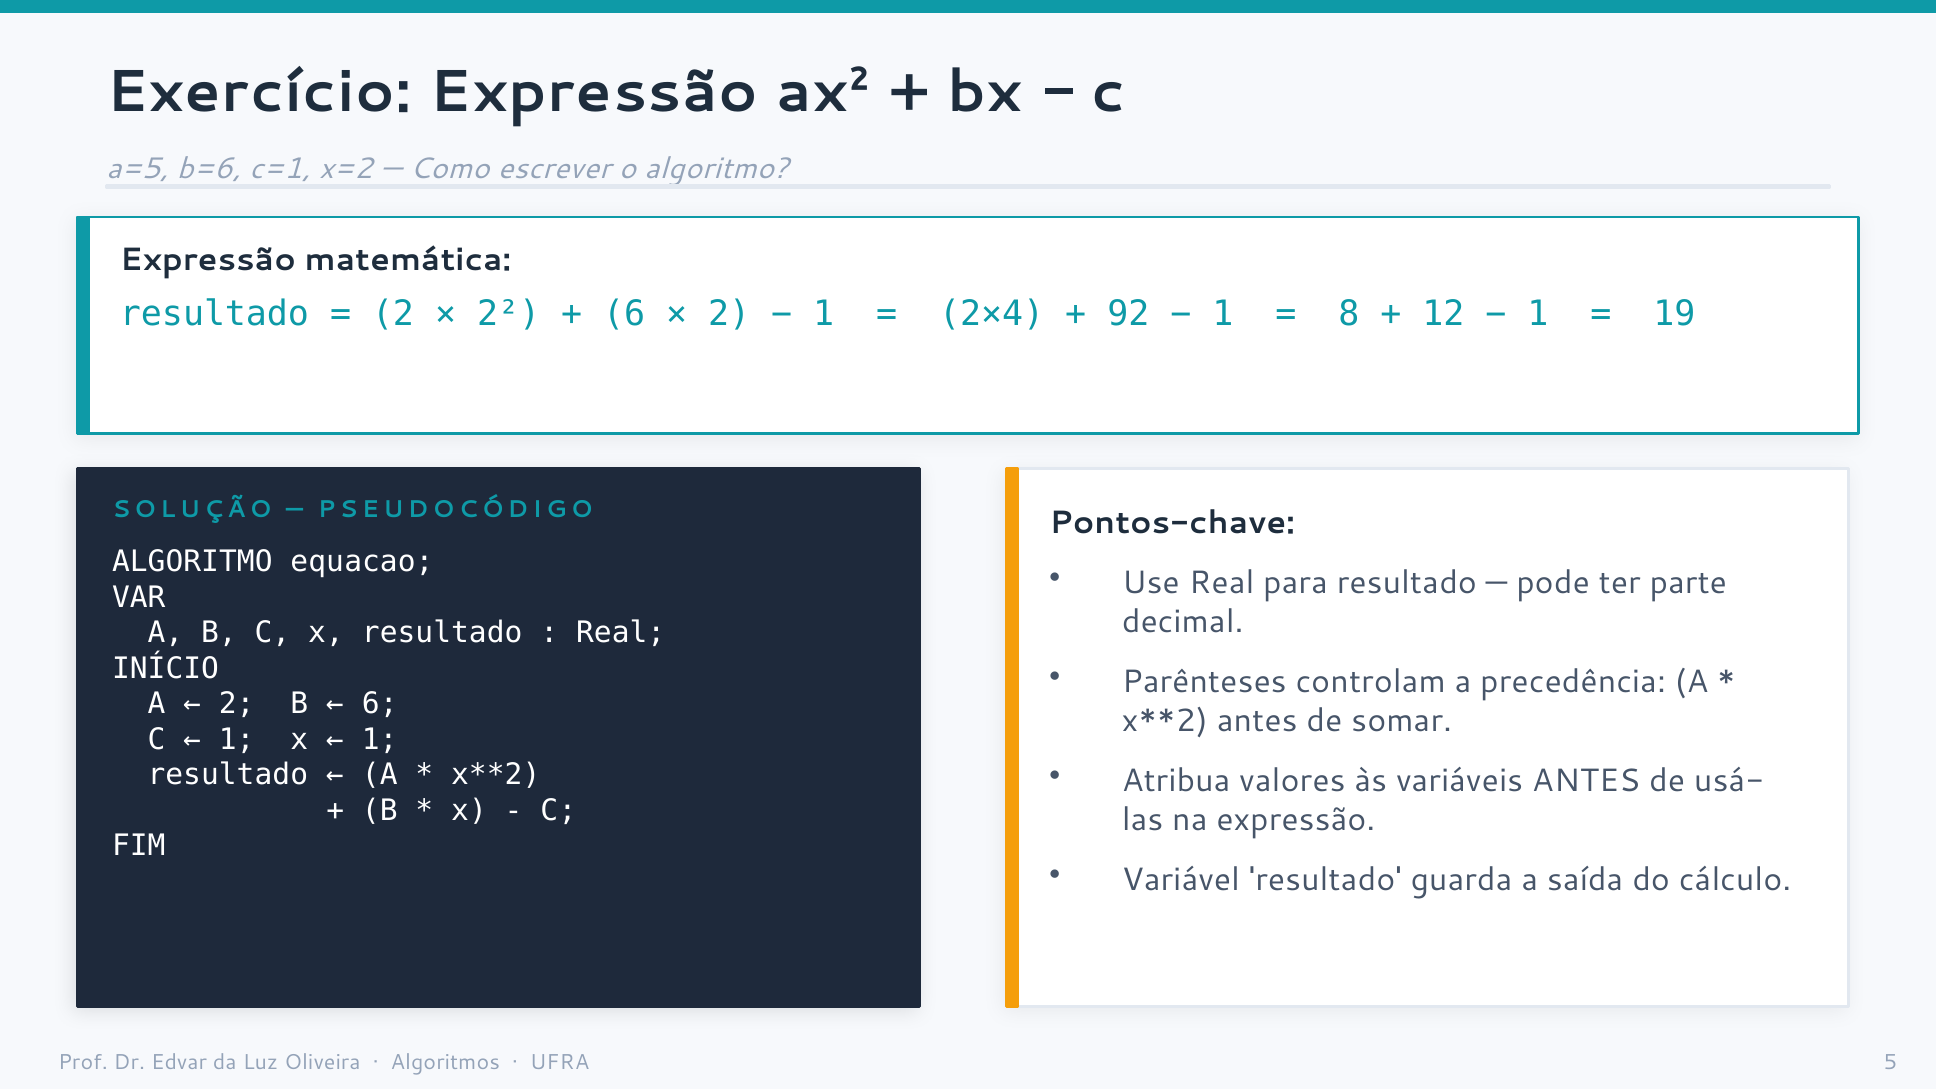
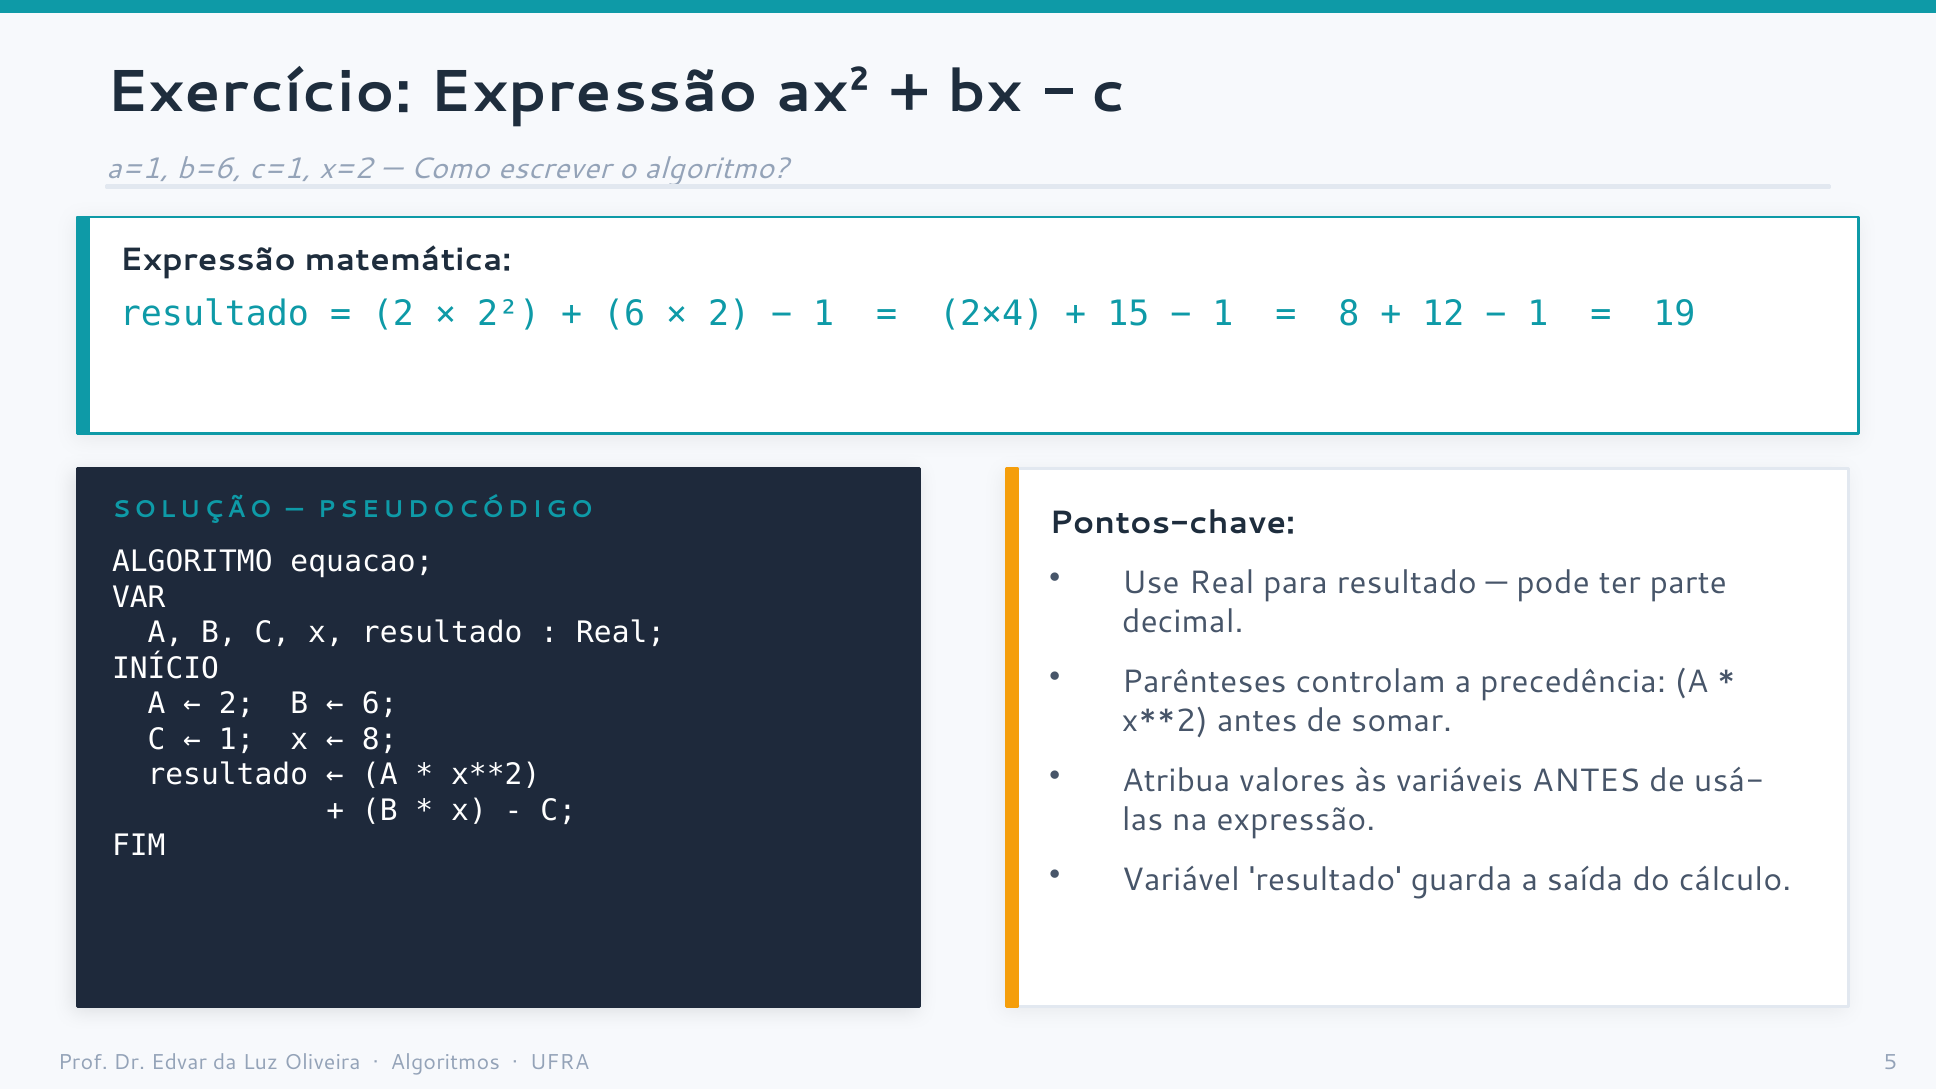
a=5: a=5 -> a=1
92: 92 -> 15
1 at (380, 739): 1 -> 8
